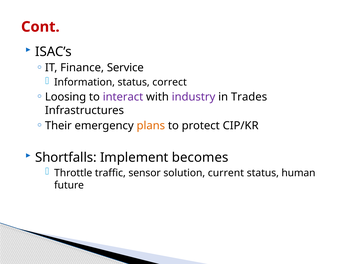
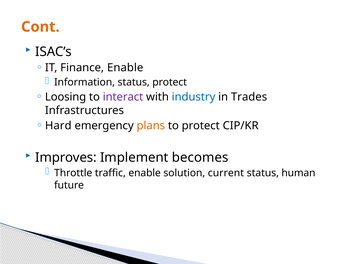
Cont colour: red -> orange
Finance Service: Service -> Enable
status correct: correct -> protect
industry colour: purple -> blue
Their: Their -> Hard
Shortfalls: Shortfalls -> Improves
traffic sensor: sensor -> enable
